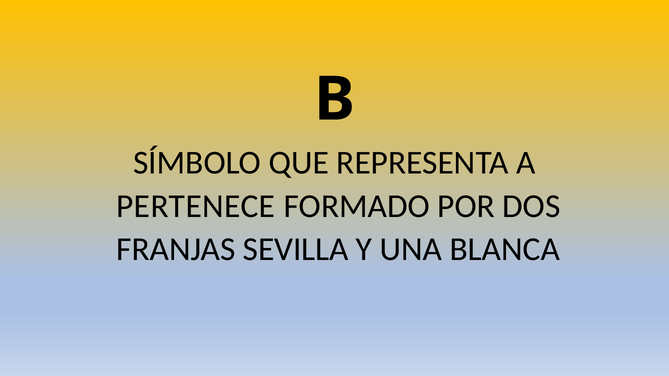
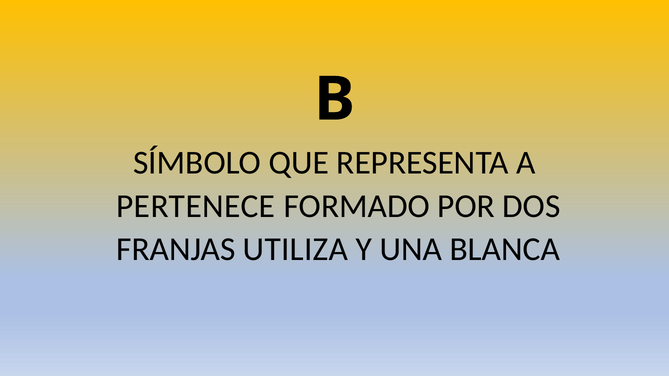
SEVILLA: SEVILLA -> UTILIZA
